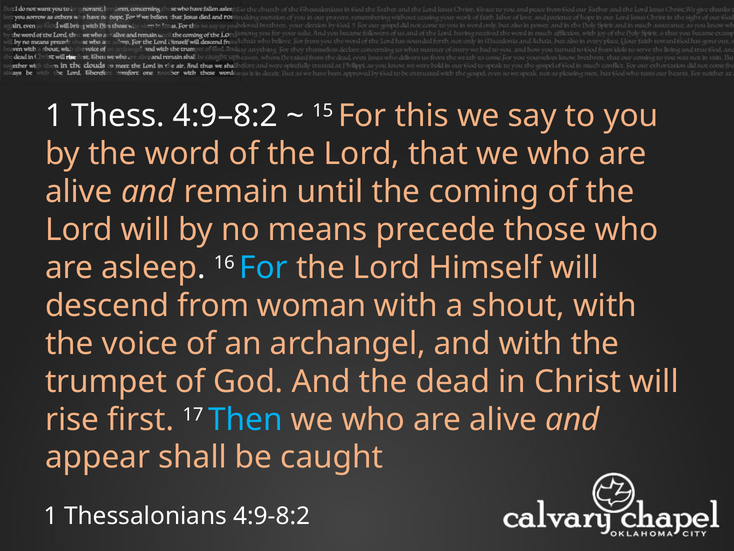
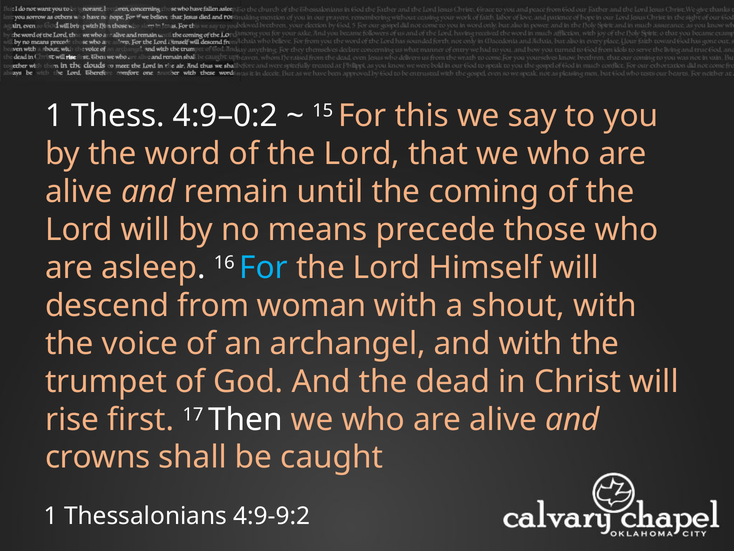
4:9–8:2: 4:9–8:2 -> 4:9–0:2
Then colour: light blue -> white
appear: appear -> crowns
4:9-8:2: 4:9-8:2 -> 4:9-9:2
